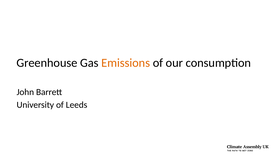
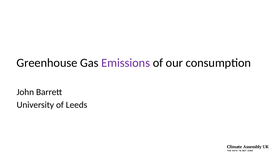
Emissions colour: orange -> purple
